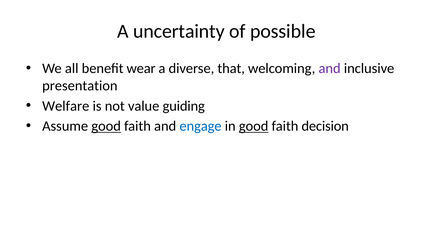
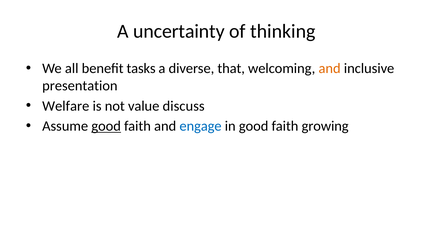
possible: possible -> thinking
wear: wear -> tasks
and at (330, 69) colour: purple -> orange
guiding: guiding -> discuss
good at (254, 126) underline: present -> none
decision: decision -> growing
